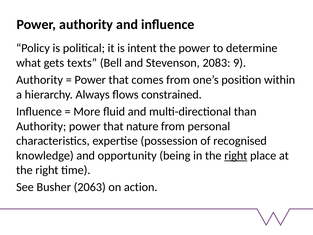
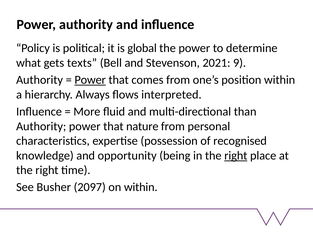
intent: intent -> global
2083: 2083 -> 2021
Power at (90, 80) underline: none -> present
constrained: constrained -> interpreted
2063: 2063 -> 2097
on action: action -> within
